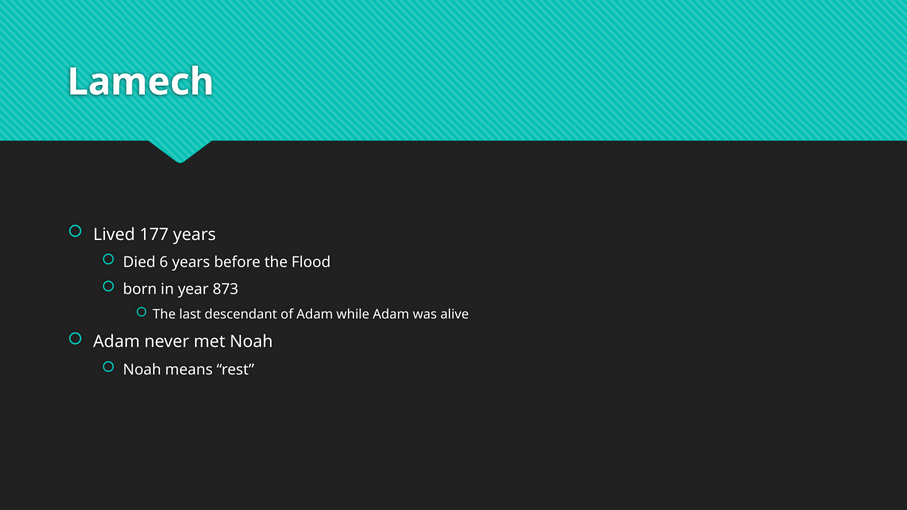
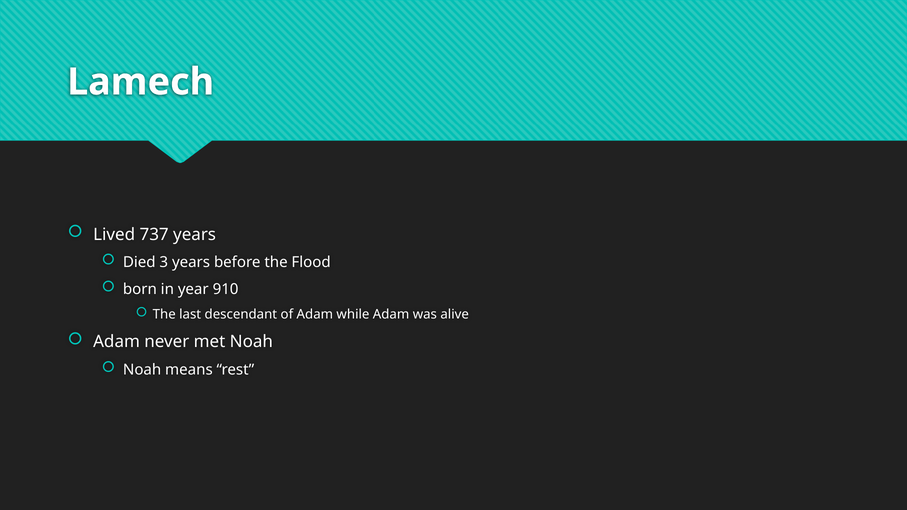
177: 177 -> 737
6: 6 -> 3
873: 873 -> 910
